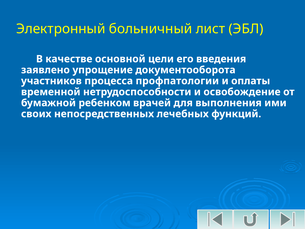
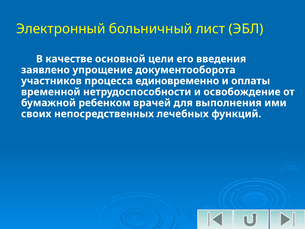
профпатологии: профпатологии -> единовременно
